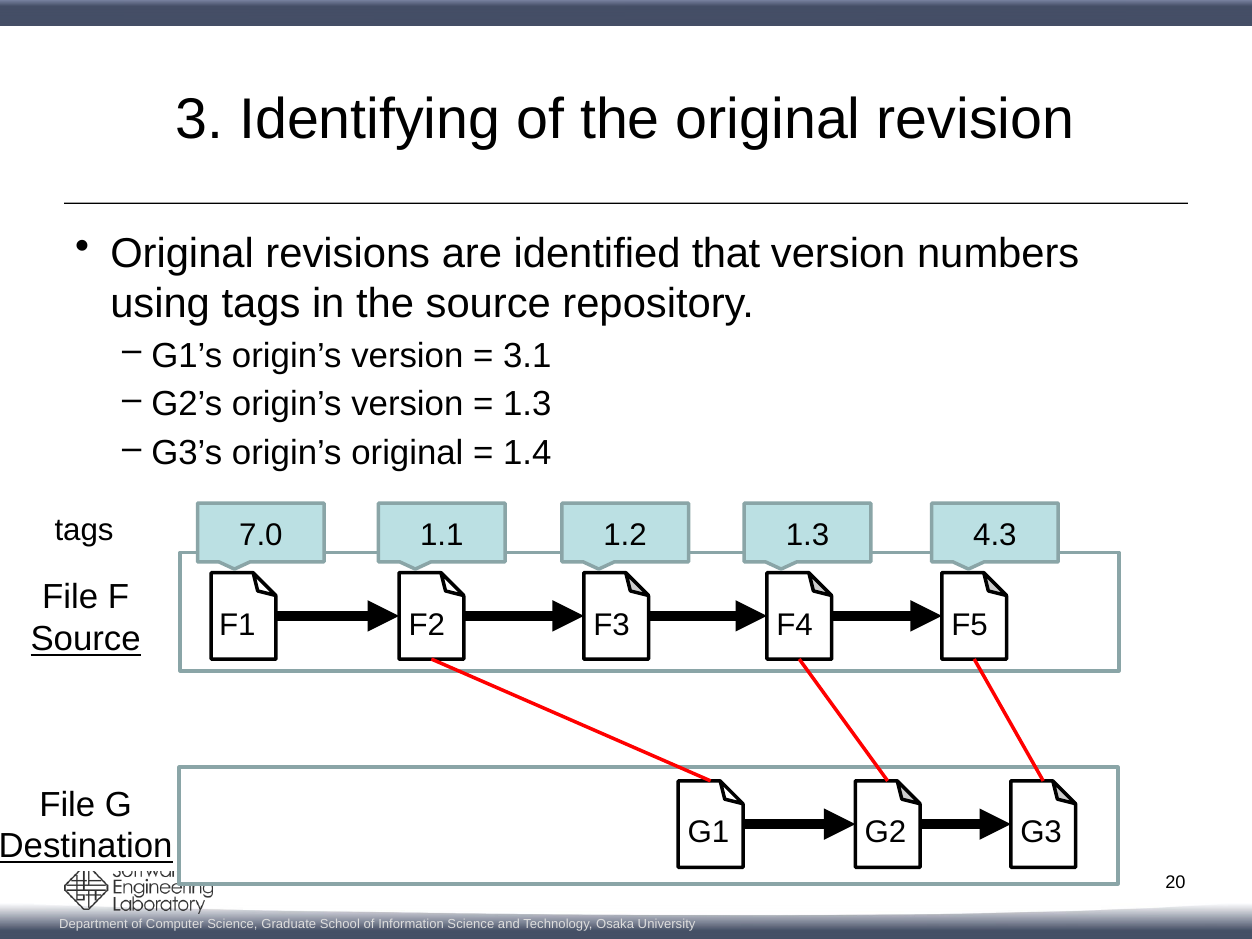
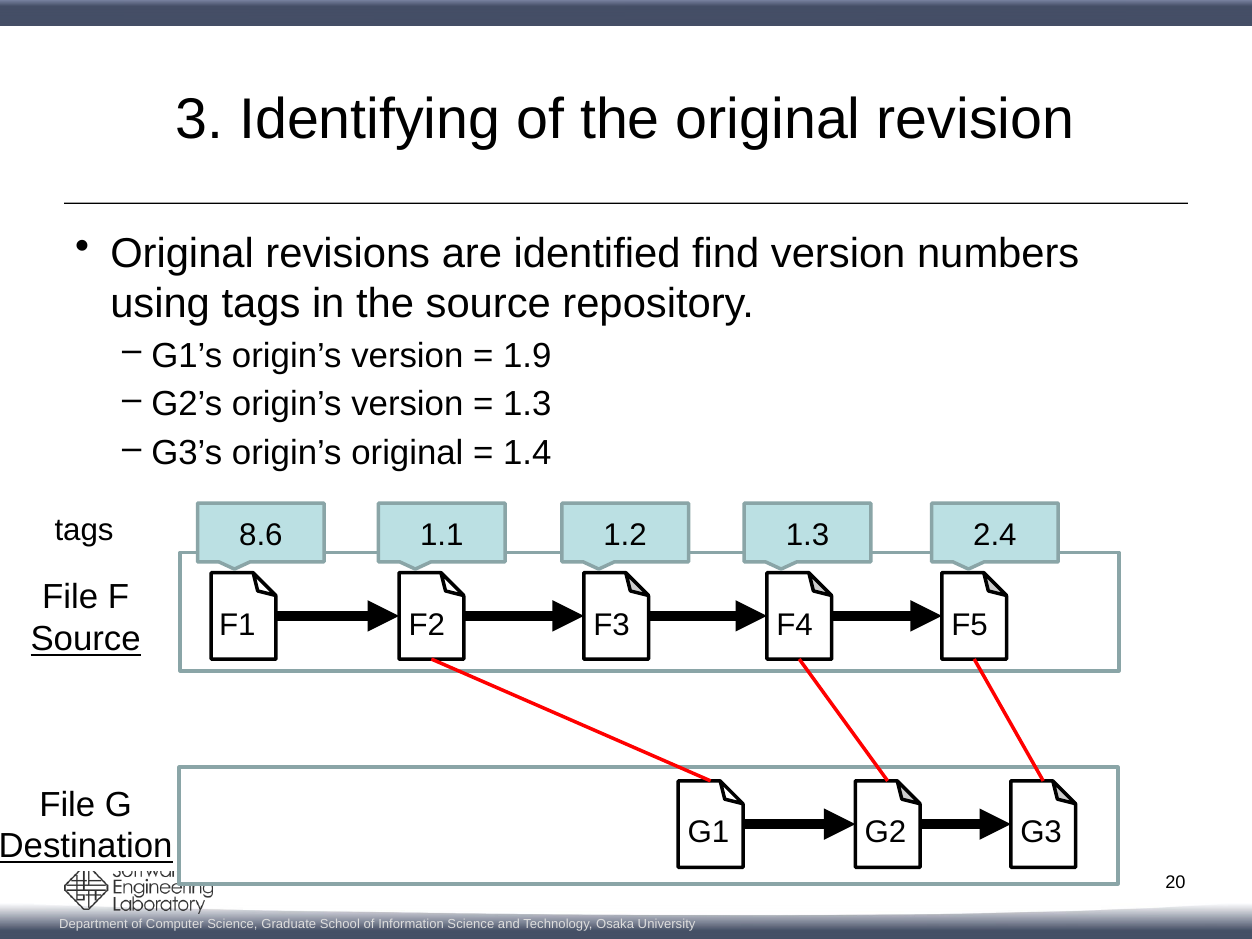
that: that -> find
3.1: 3.1 -> 1.9
7.0: 7.0 -> 8.6
4.3: 4.3 -> 2.4
